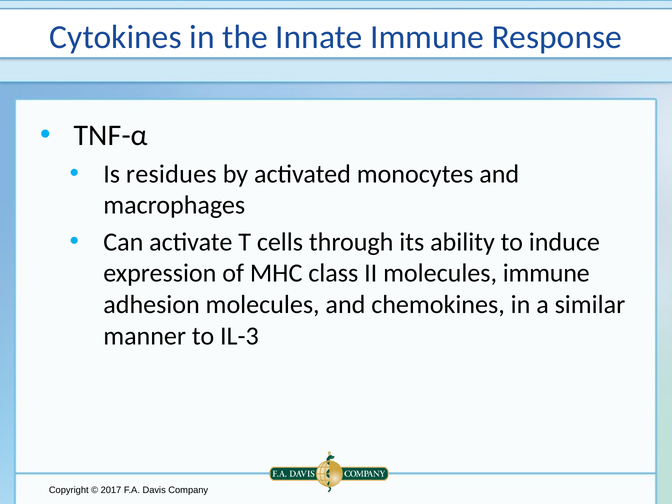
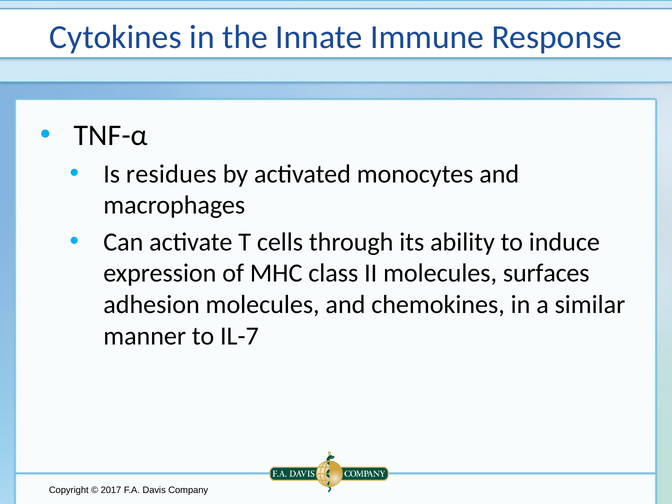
molecules immune: immune -> surfaces
IL-3: IL-3 -> IL-7
